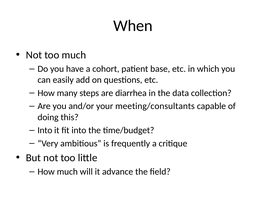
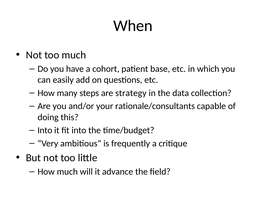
diarrhea: diarrhea -> strategy
meeting/consultants: meeting/consultants -> rationale/consultants
